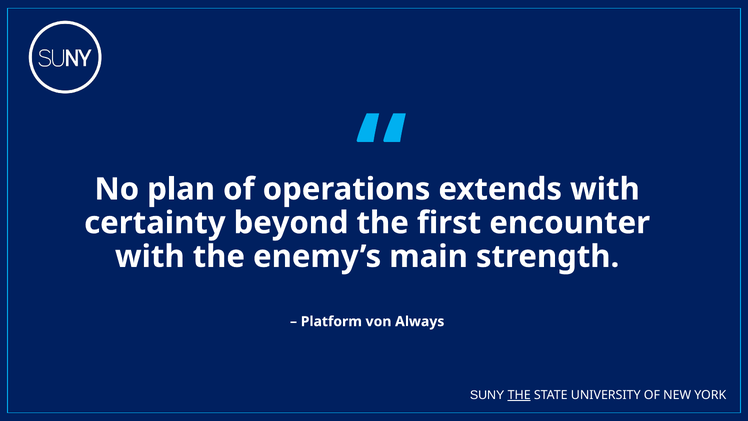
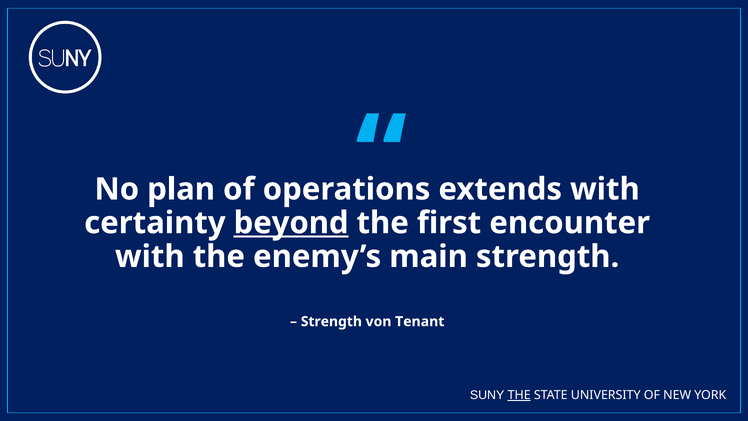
beyond underline: none -> present
Platform at (331, 321): Platform -> Strength
Always: Always -> Tenant
